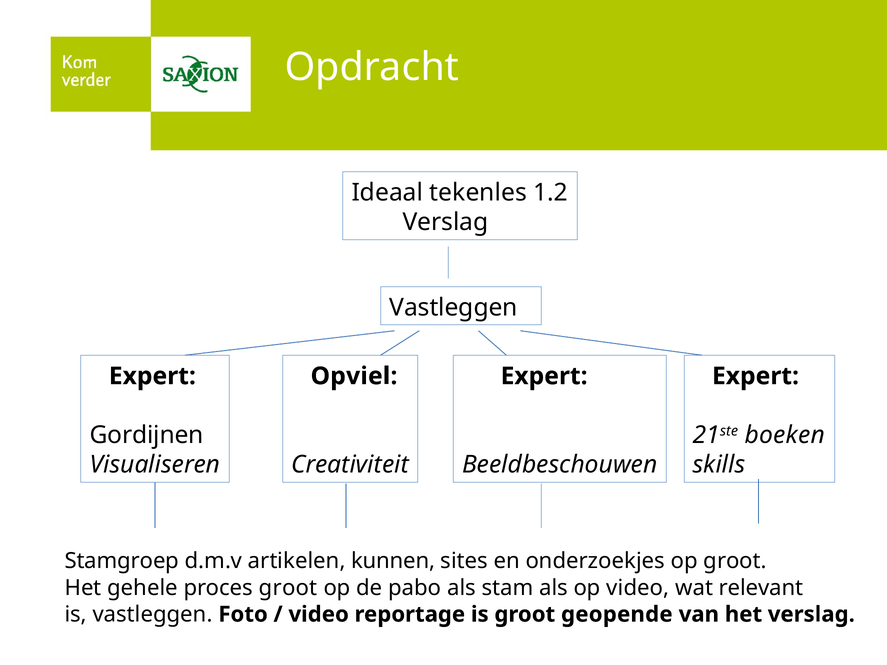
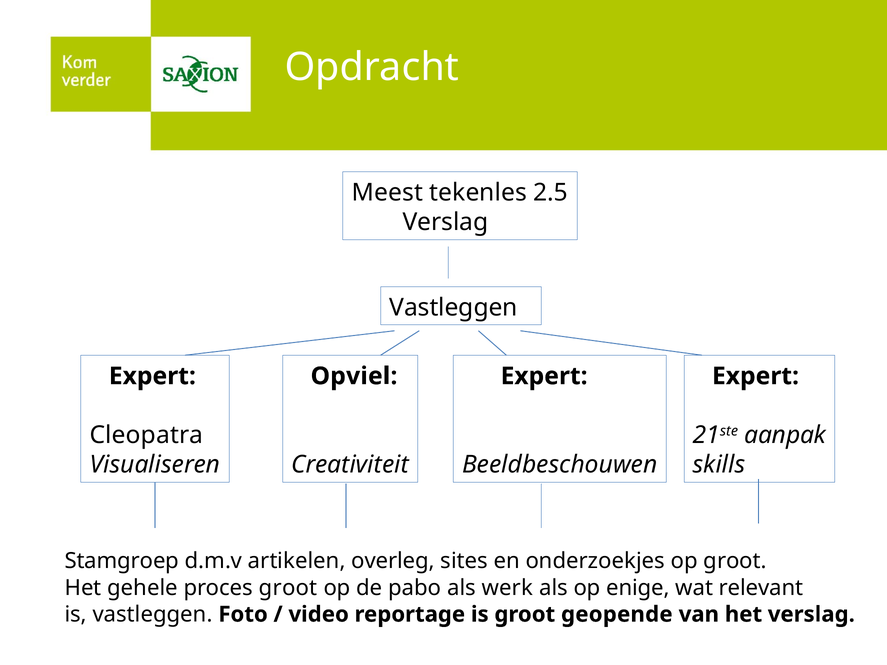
Ideaal: Ideaal -> Meest
1.2: 1.2 -> 2.5
boeken: boeken -> aanpak
Gordijnen: Gordijnen -> Cleopatra
kunnen: kunnen -> overleg
stam: stam -> werk
op video: video -> enige
